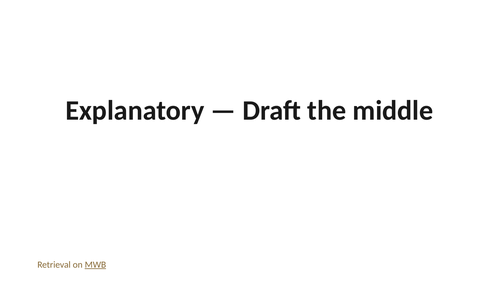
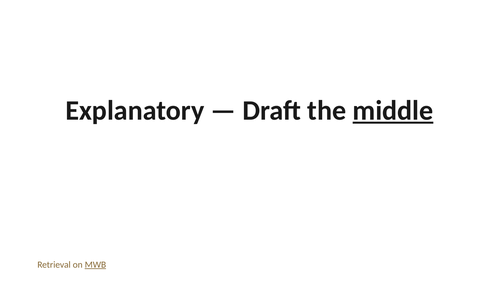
middle underline: none -> present
